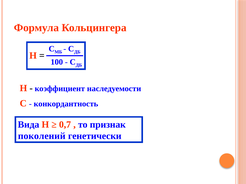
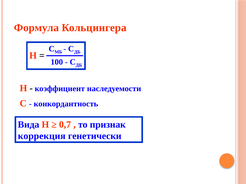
поколений: поколений -> коррекция
